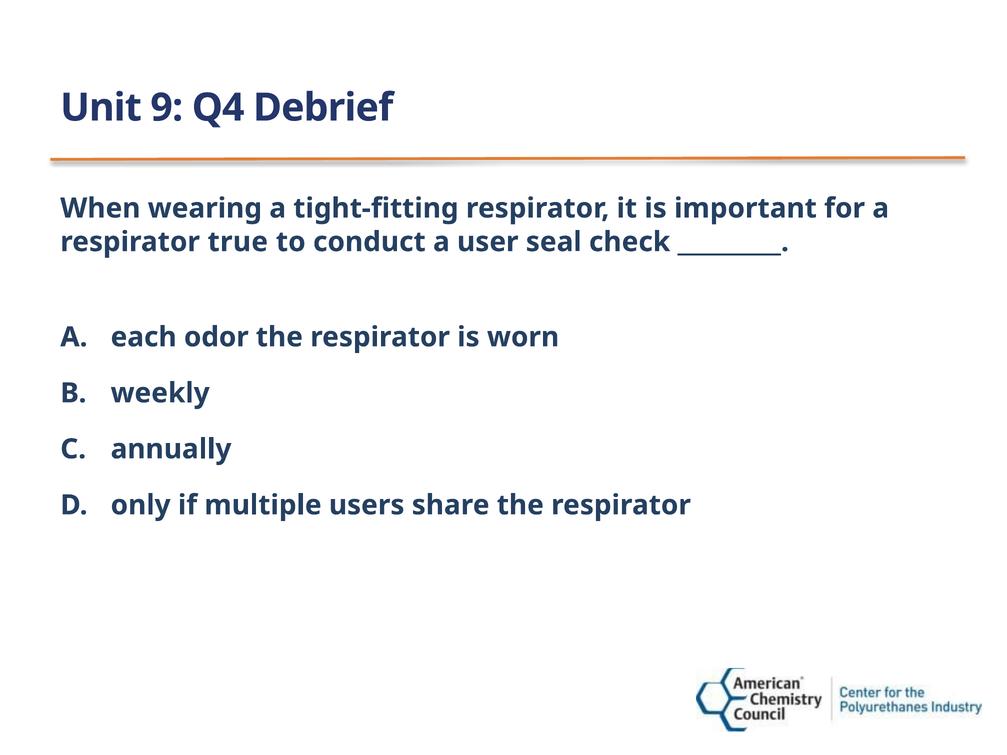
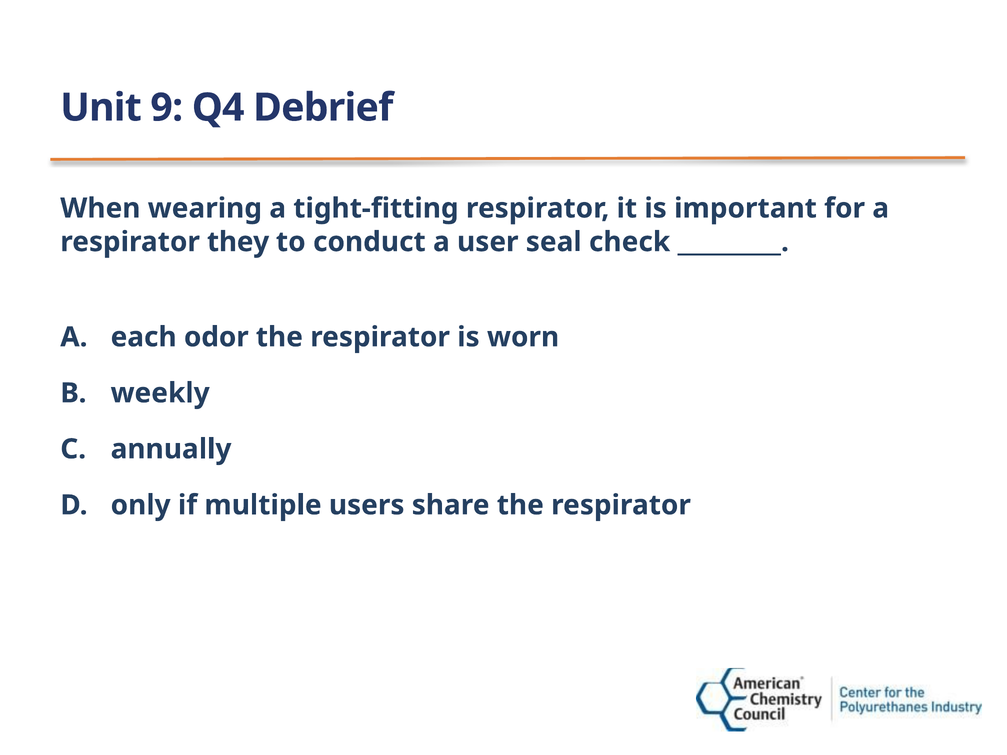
true: true -> they
